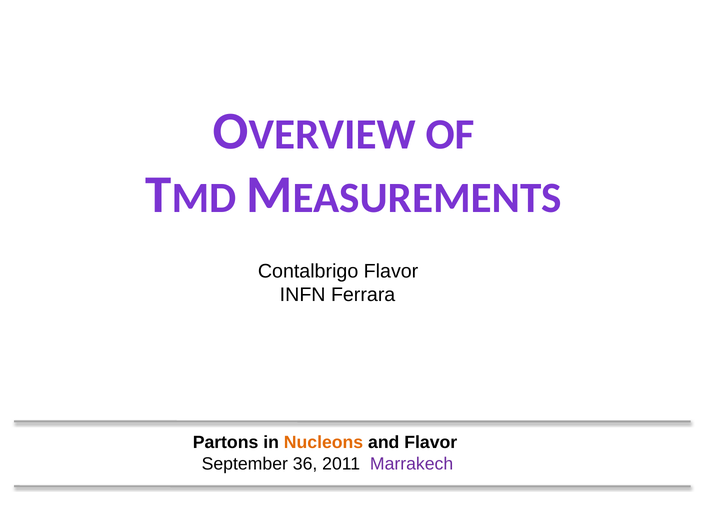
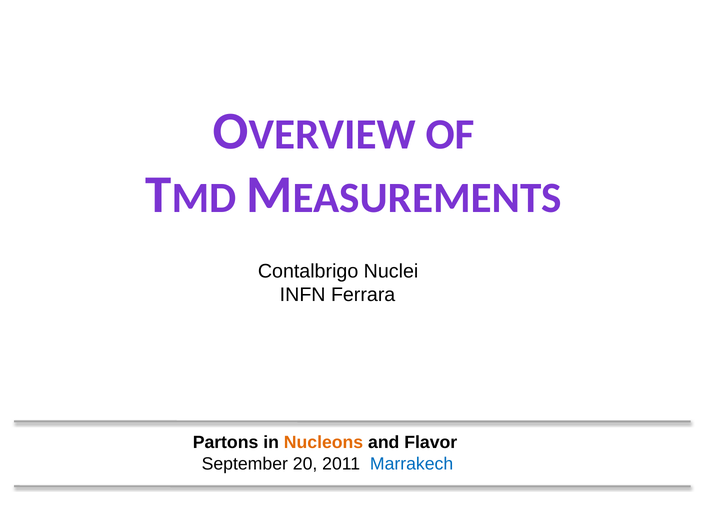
Contalbrigo Flavor: Flavor -> Nuclei
36: 36 -> 20
Marrakech colour: purple -> blue
